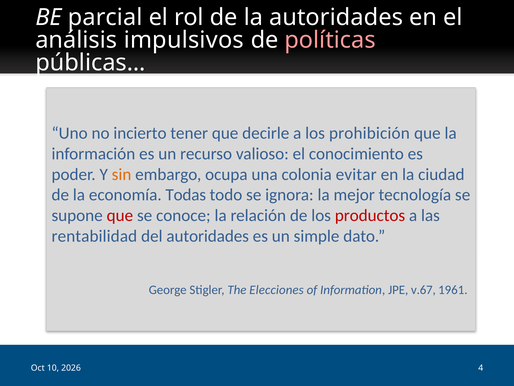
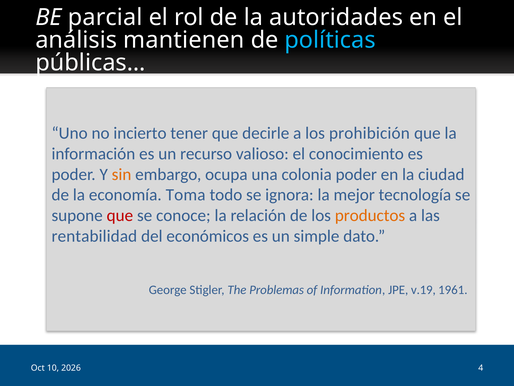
impulsivos: impulsivos -> mantienen
políticas colour: pink -> light blue
colonia evitar: evitar -> poder
Todas: Todas -> Toma
productos colour: red -> orange
del autoridades: autoridades -> económicos
Elecciones: Elecciones -> Problemas
v.67: v.67 -> v.19
